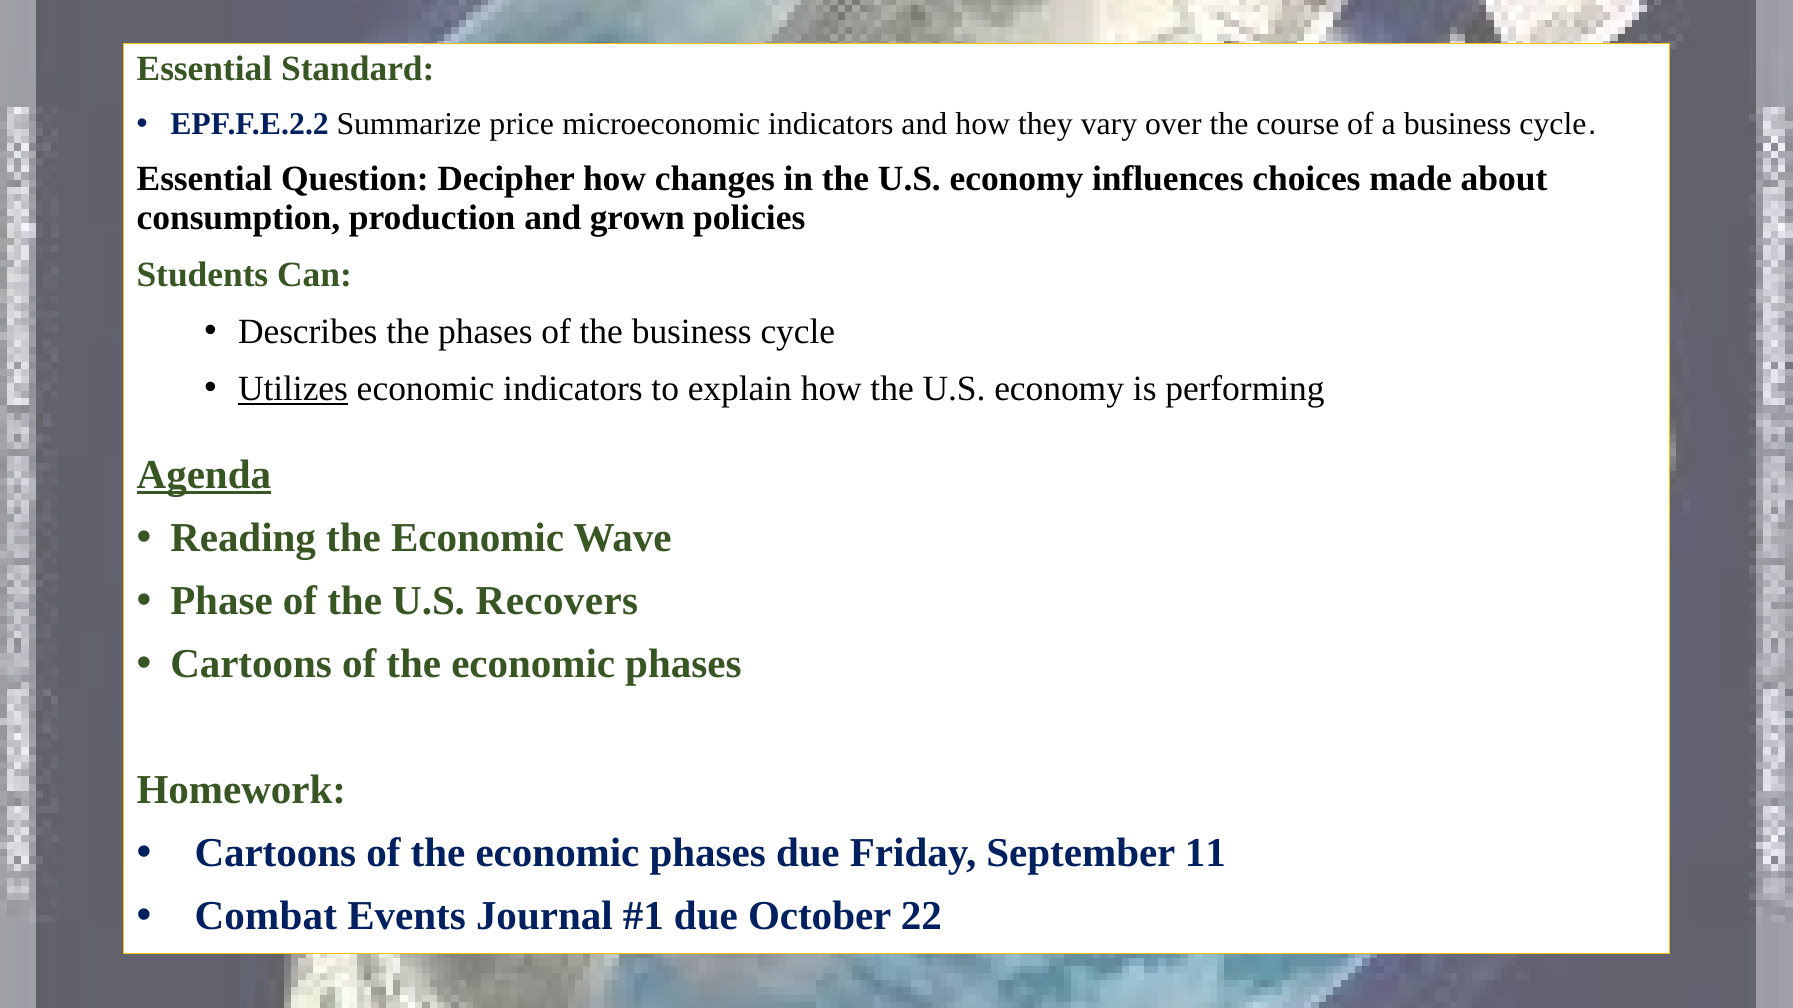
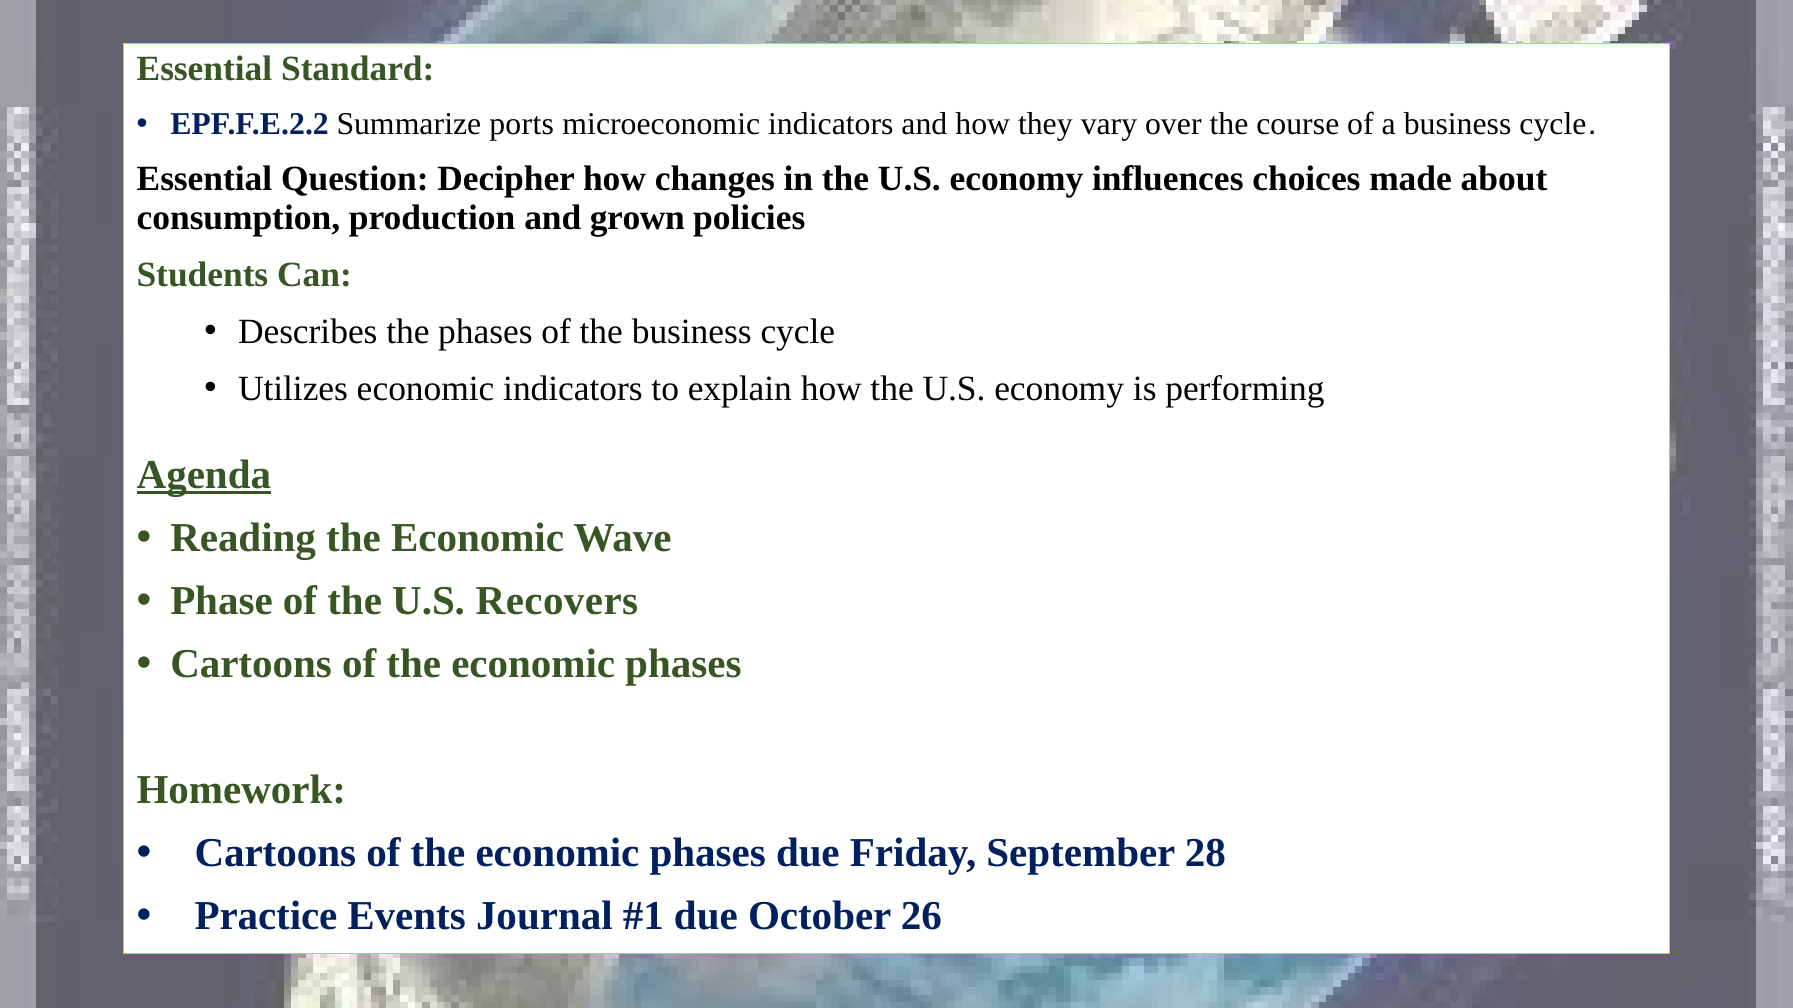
price: price -> ports
Utilizes underline: present -> none
11: 11 -> 28
Combat: Combat -> Practice
22: 22 -> 26
